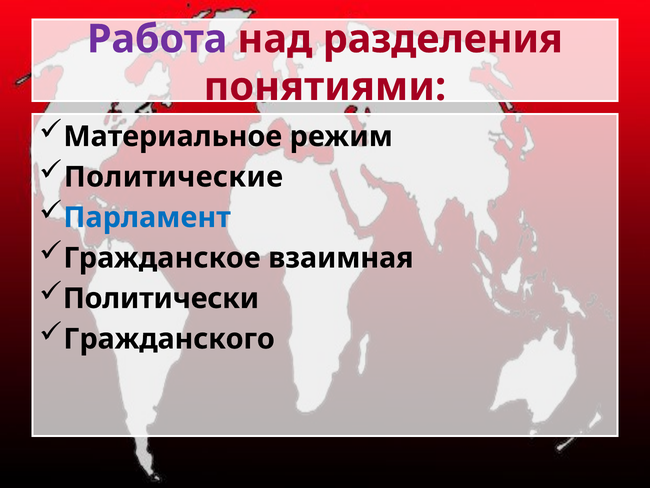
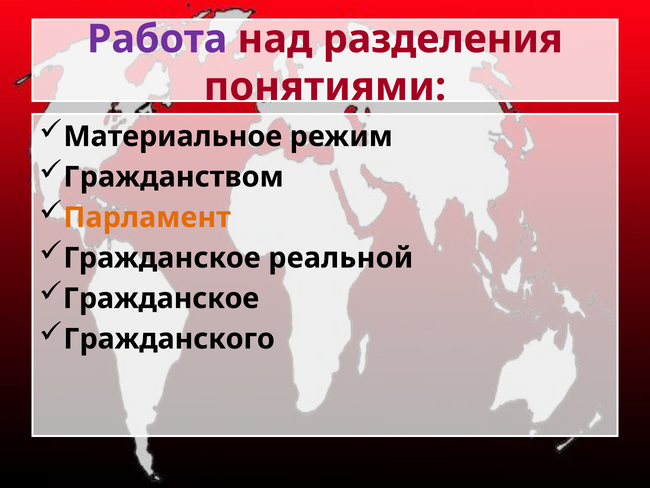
Политические: Политические -> Гражданством
Парламент colour: blue -> orange
взаимная: взаимная -> реальной
Политически at (161, 298): Политически -> Гражданское
